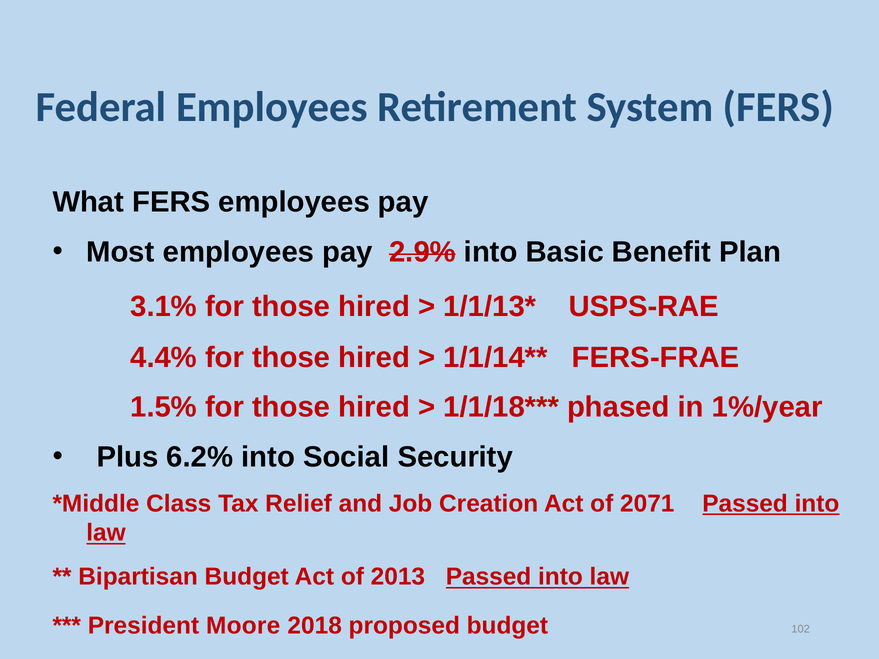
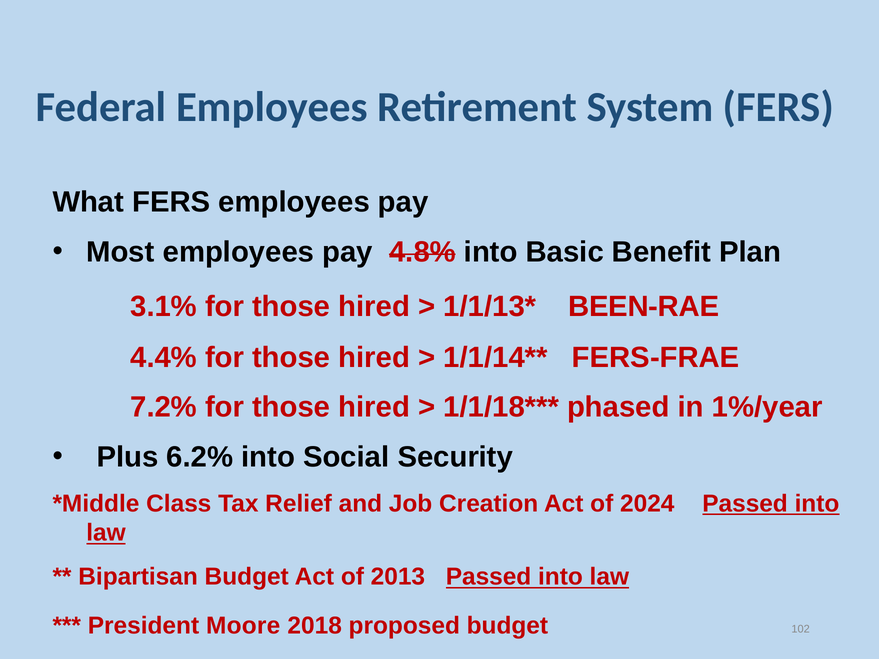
2.9%: 2.9% -> 4.8%
USPS-RAE: USPS-RAE -> BEEN-RAE
1.5%: 1.5% -> 7.2%
2071: 2071 -> 2024
